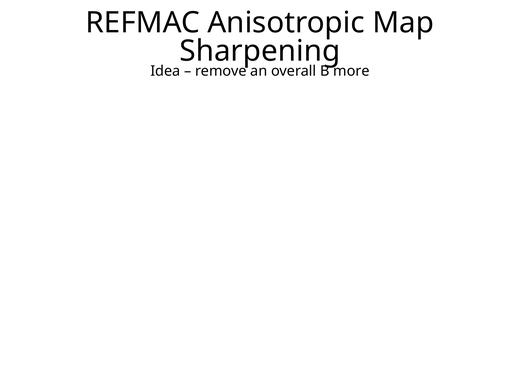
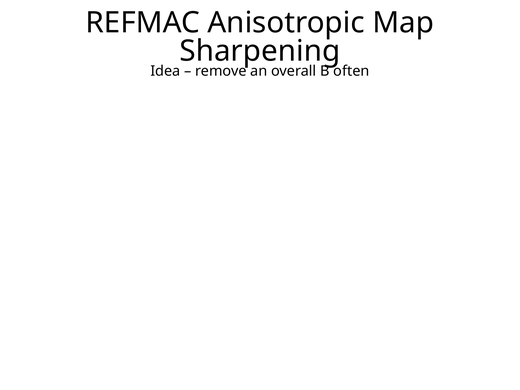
more: more -> often
